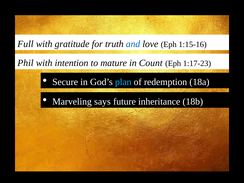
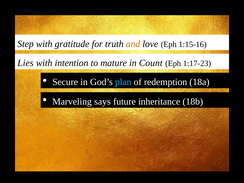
Full: Full -> Step
and colour: blue -> orange
Phil: Phil -> Lies
